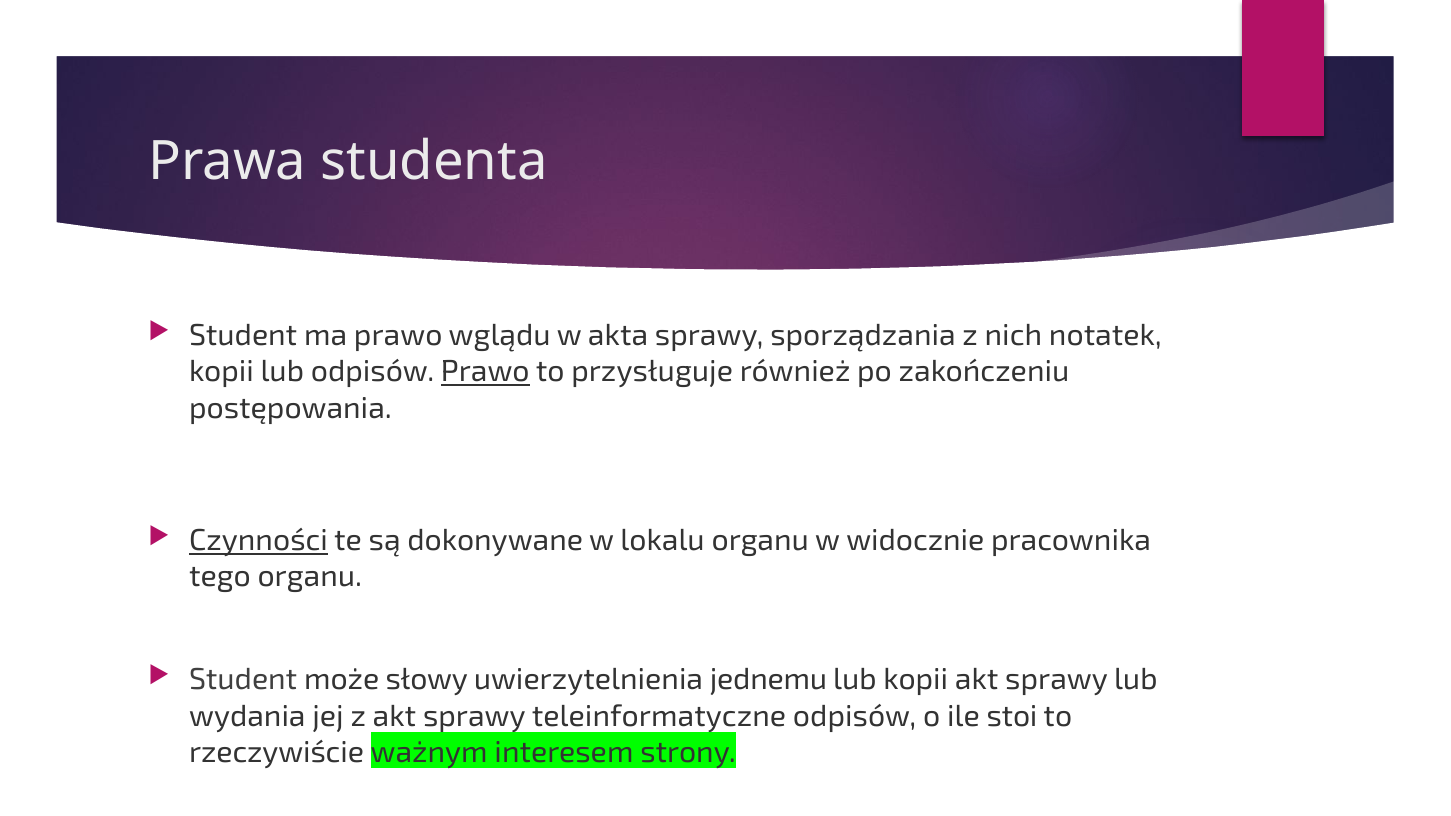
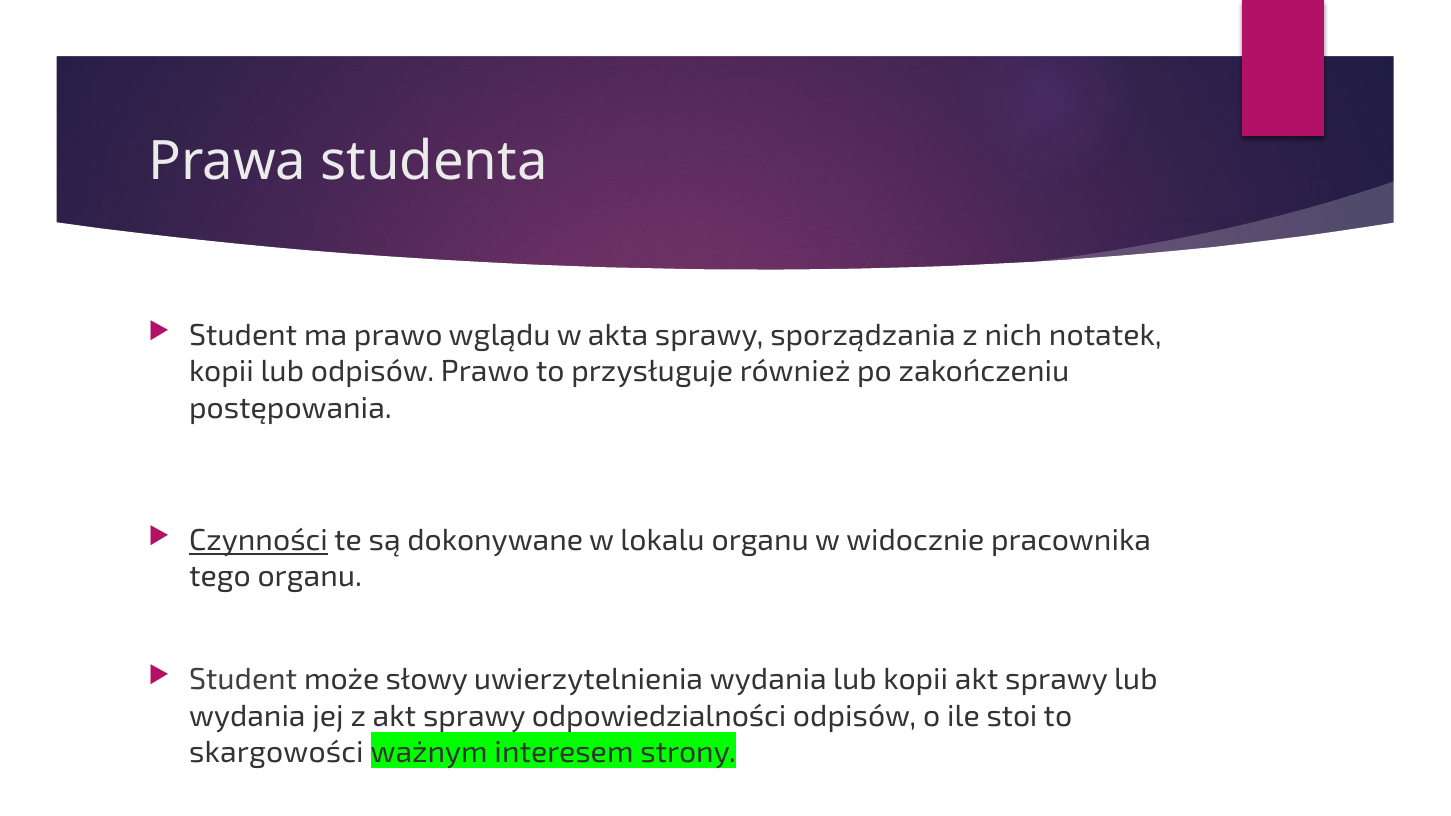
Prawo at (485, 372) underline: present -> none
uwierzytelnienia jednemu: jednemu -> wydania
teleinformatyczne: teleinformatyczne -> odpowiedzialności
rzeczywiście: rzeczywiście -> skargowości
